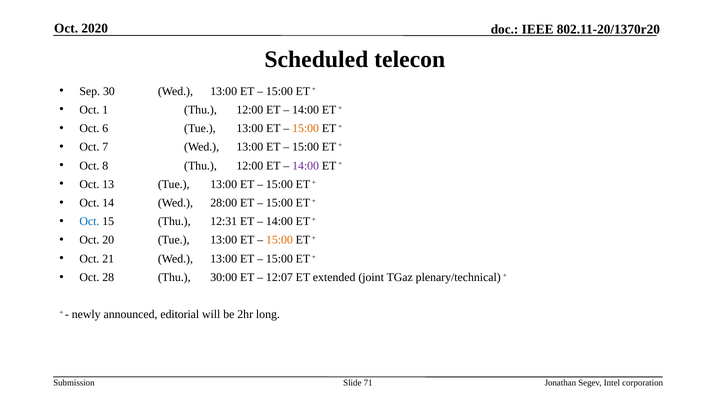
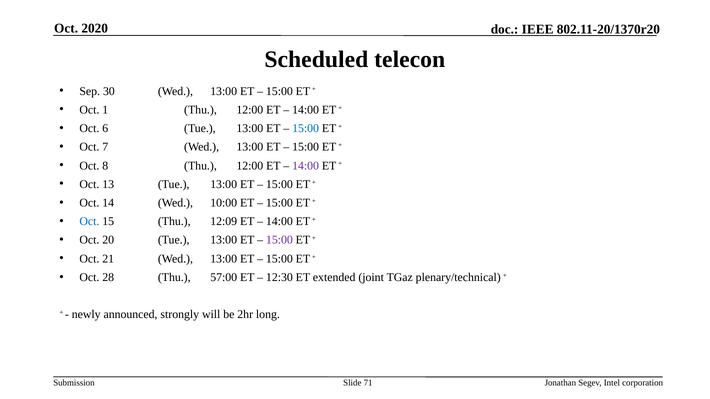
15:00 at (306, 128) colour: orange -> blue
28:00: 28:00 -> 10:00
12:31: 12:31 -> 12:09
15:00 at (279, 240) colour: orange -> purple
30:00: 30:00 -> 57:00
12:07: 12:07 -> 12:30
editorial: editorial -> strongly
